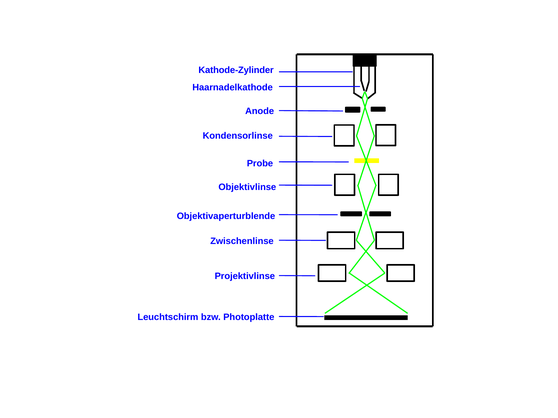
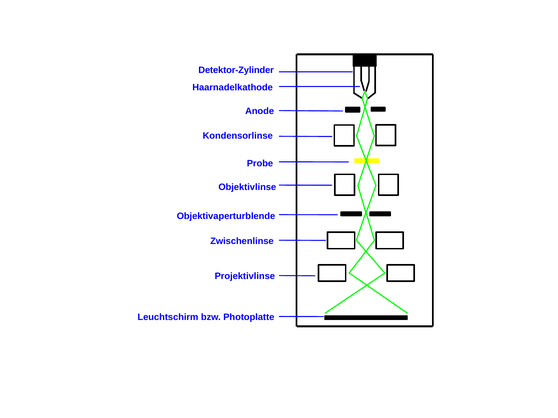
Kathode-Zylinder: Kathode-Zylinder -> Detektor-Zylinder
